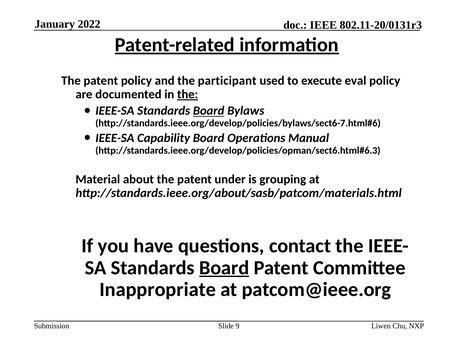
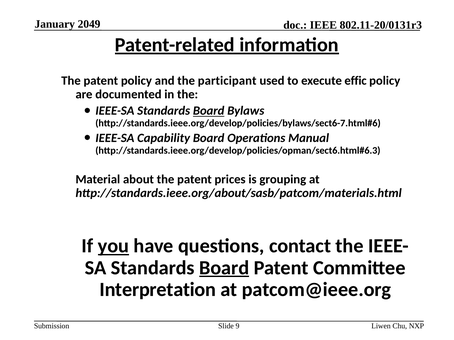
2022: 2022 -> 2049
eval: eval -> effic
the at (188, 95) underline: present -> none
under: under -> prices
you underline: none -> present
Inappropriate: Inappropriate -> Interpretation
